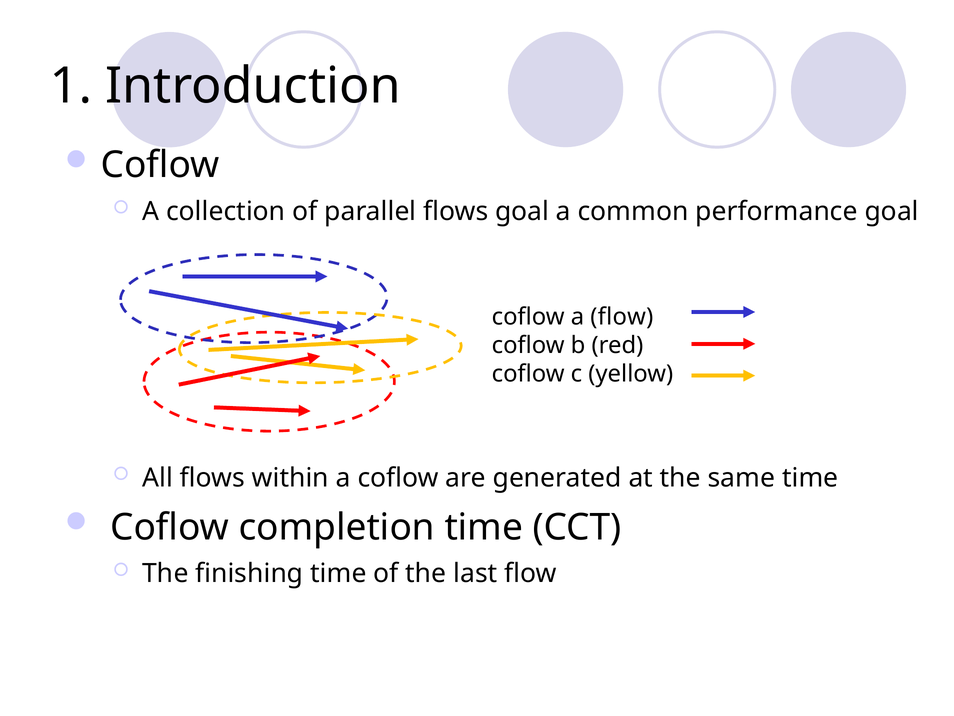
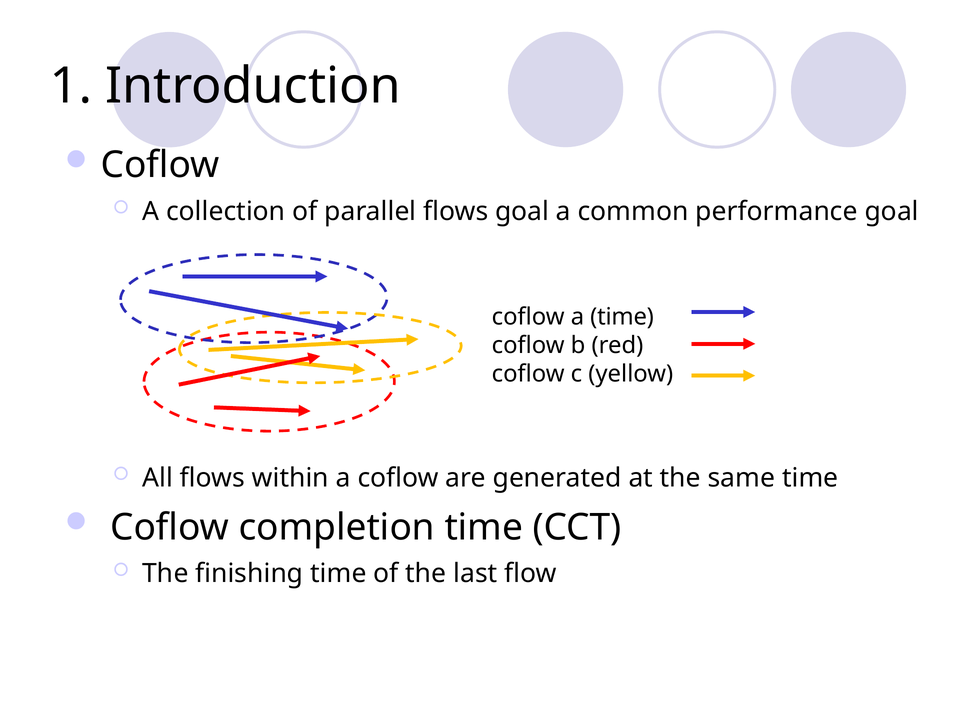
a flow: flow -> time
